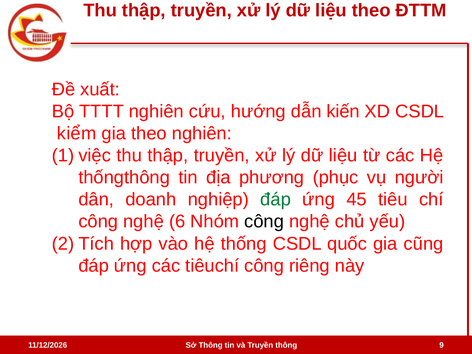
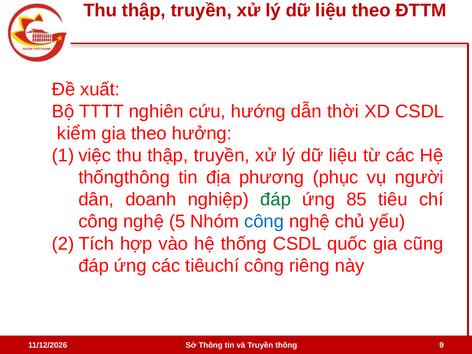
kiến: kiến -> thời
theo nghiên: nghiên -> hưởng
45: 45 -> 85
6: 6 -> 5
công at (264, 222) colour: black -> blue
